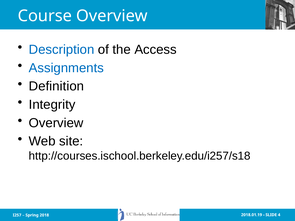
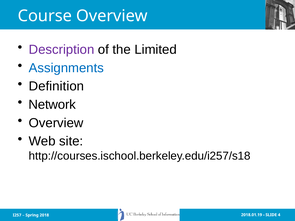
Description colour: blue -> purple
Access: Access -> Limited
Integrity: Integrity -> Network
